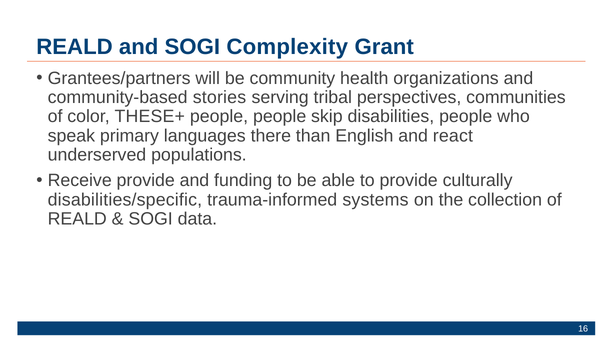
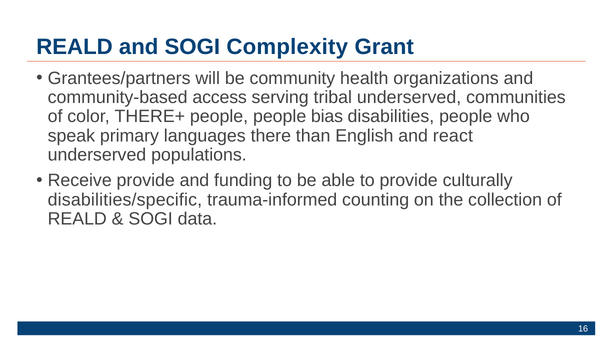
stories: stories -> access
tribal perspectives: perspectives -> underserved
THESE+: THESE+ -> THERE+
skip: skip -> bias
systems: systems -> counting
